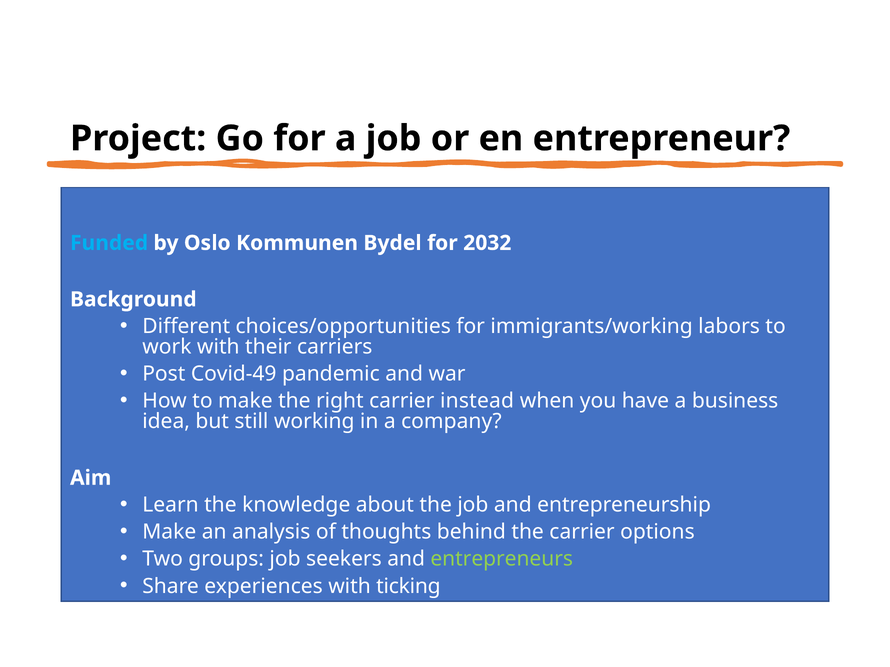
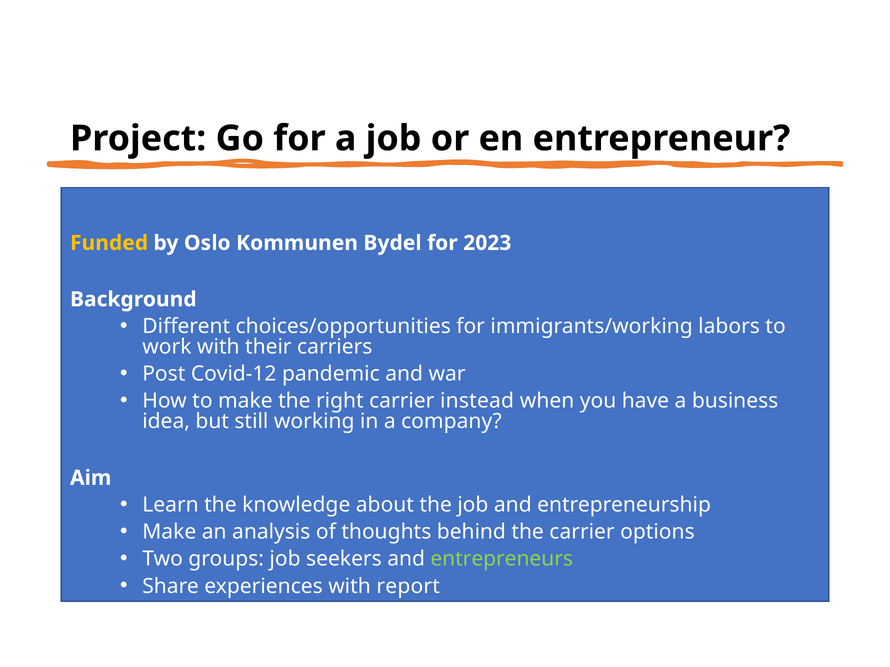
Funded colour: light blue -> yellow
2032: 2032 -> 2023
Covid-49: Covid-49 -> Covid-12
ticking: ticking -> report
